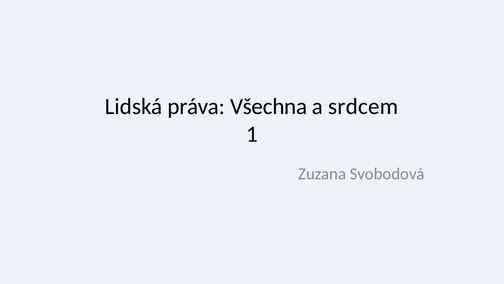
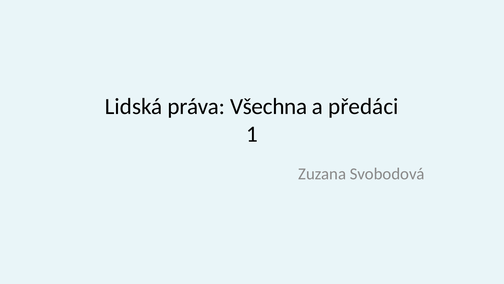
srdcem: srdcem -> předáci
